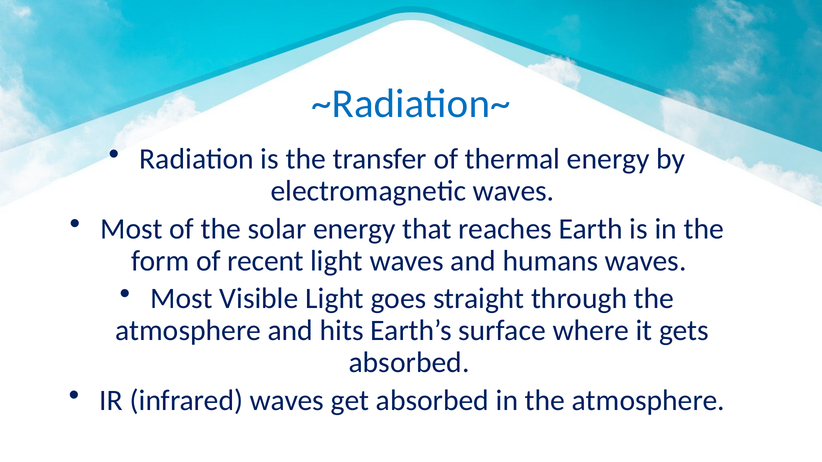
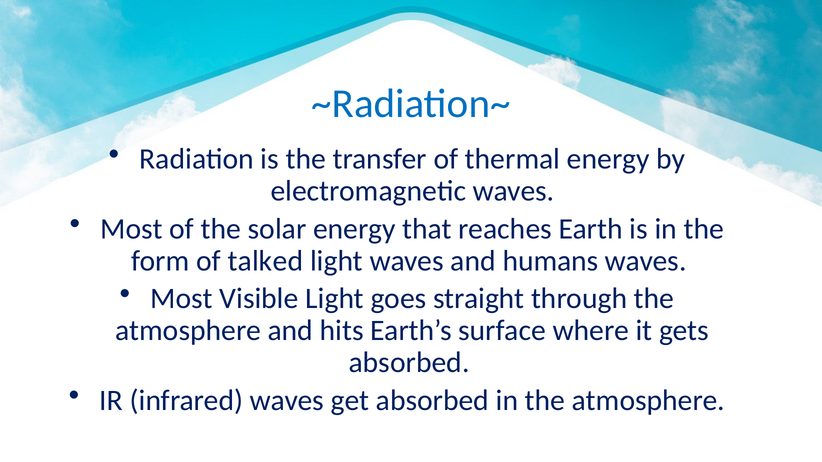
recent: recent -> talked
